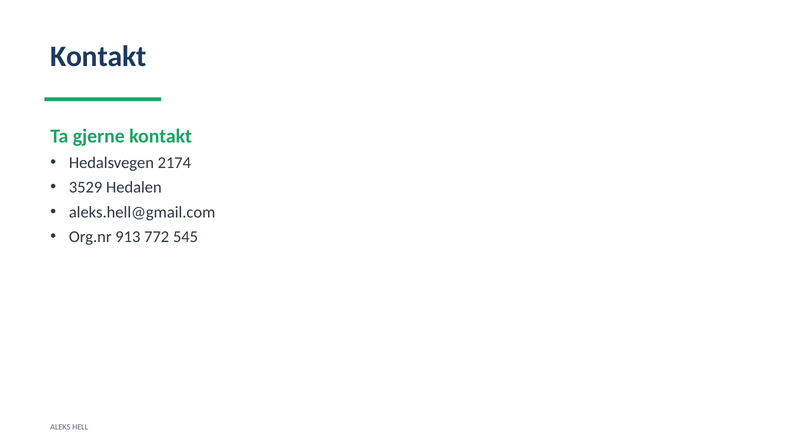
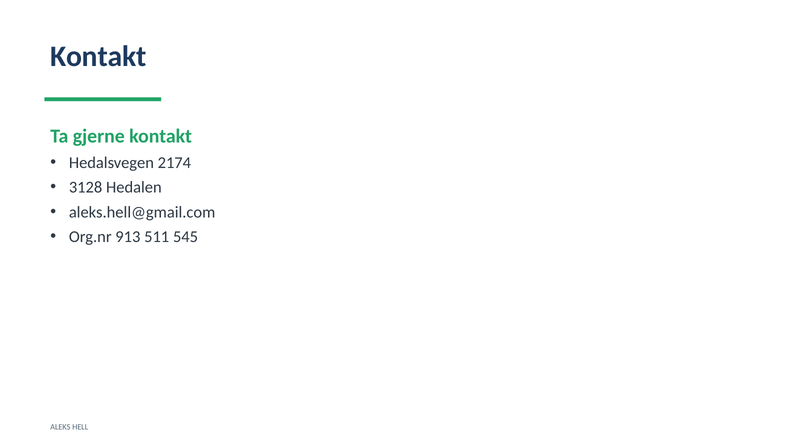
3529: 3529 -> 3128
772: 772 -> 511
